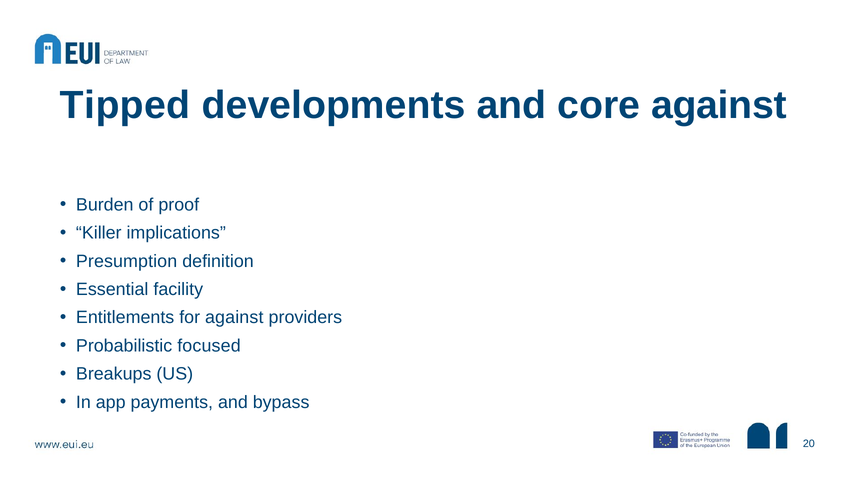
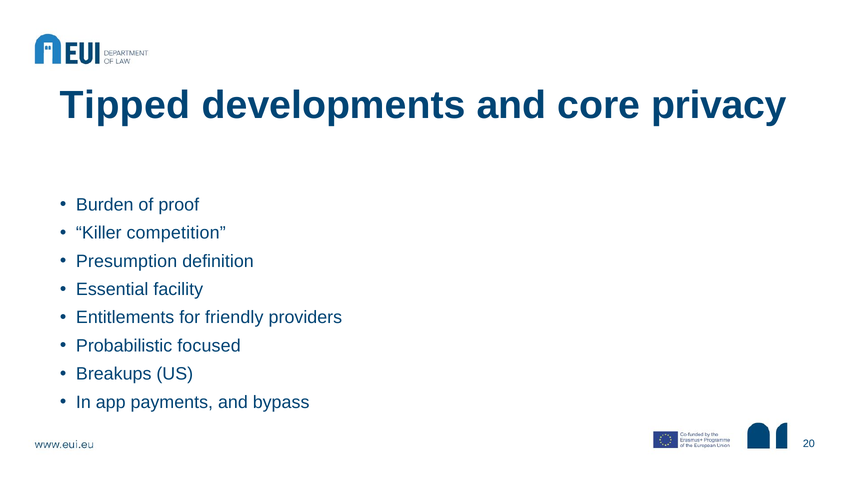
core against: against -> privacy
implications: implications -> competition
for against: against -> friendly
